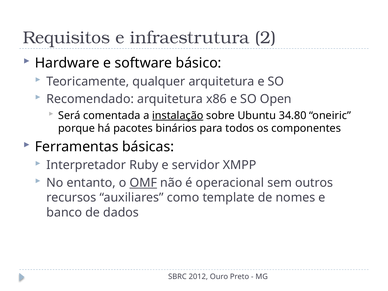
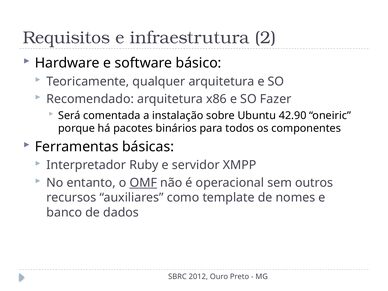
Open: Open -> Fazer
instalação underline: present -> none
34.80: 34.80 -> 42.90
